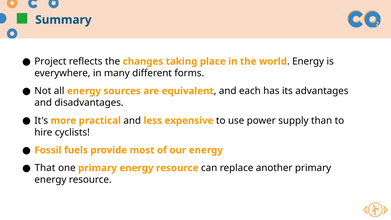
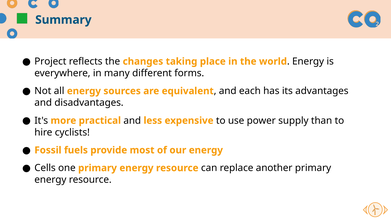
That: That -> Cells
